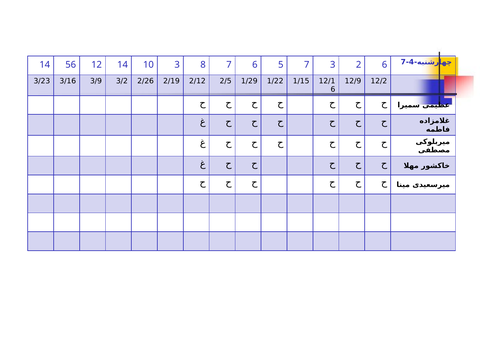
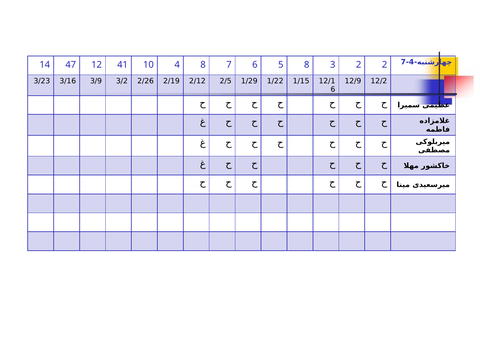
56: 56 -> 47
12 14: 14 -> 41
10 3: 3 -> 4
5 7: 7 -> 8
2 6: 6 -> 2
